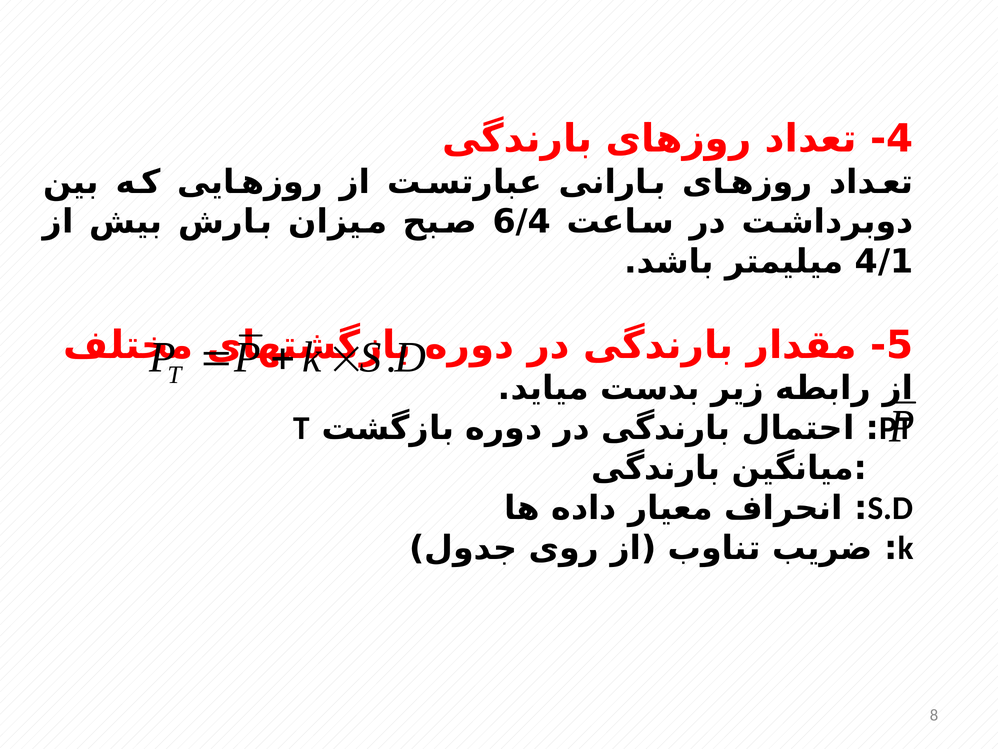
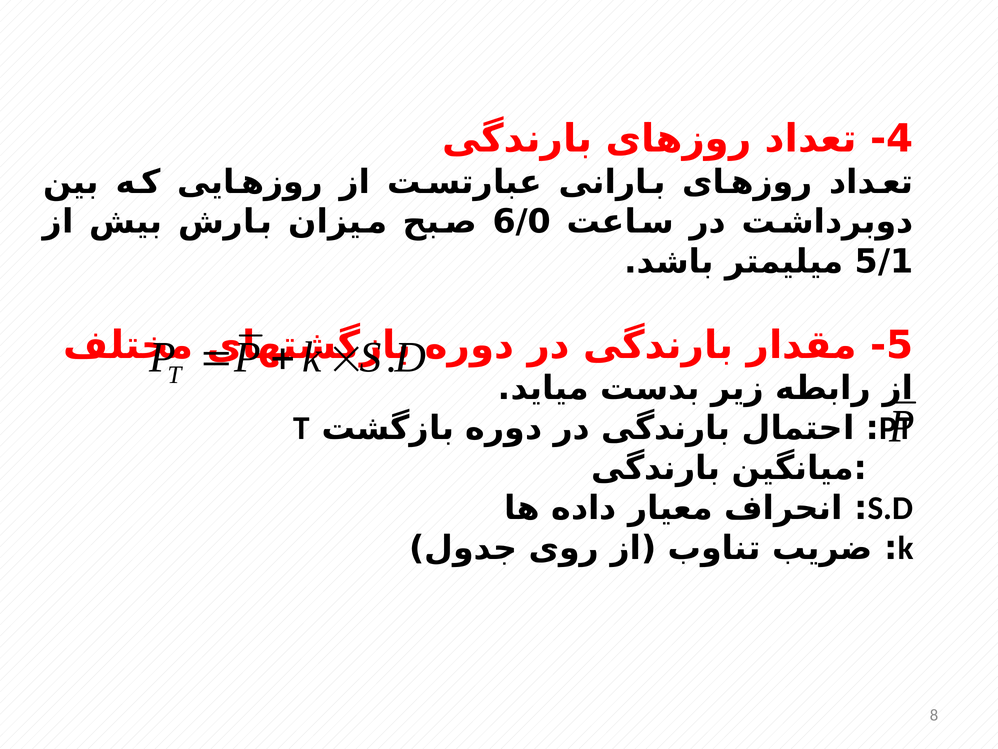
6/4: 6/4 -> 6/0
4/1: 4/1 -> 5/1
